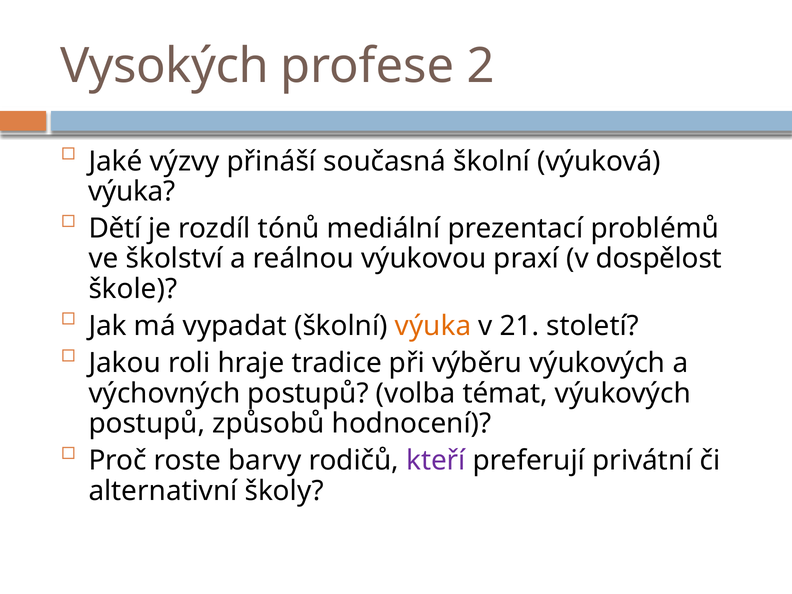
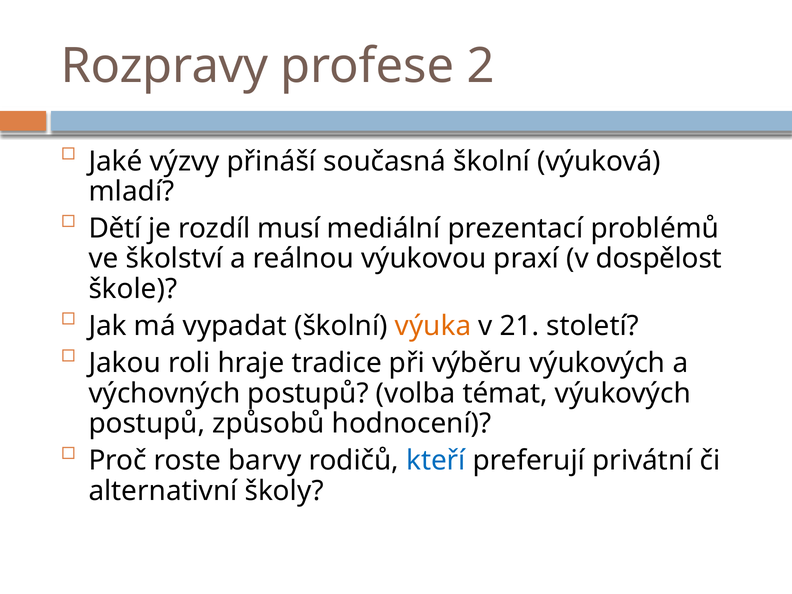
Vysokých: Vysokých -> Rozpravy
výuka at (132, 191): výuka -> mladí
tónů: tónů -> musí
kteří colour: purple -> blue
